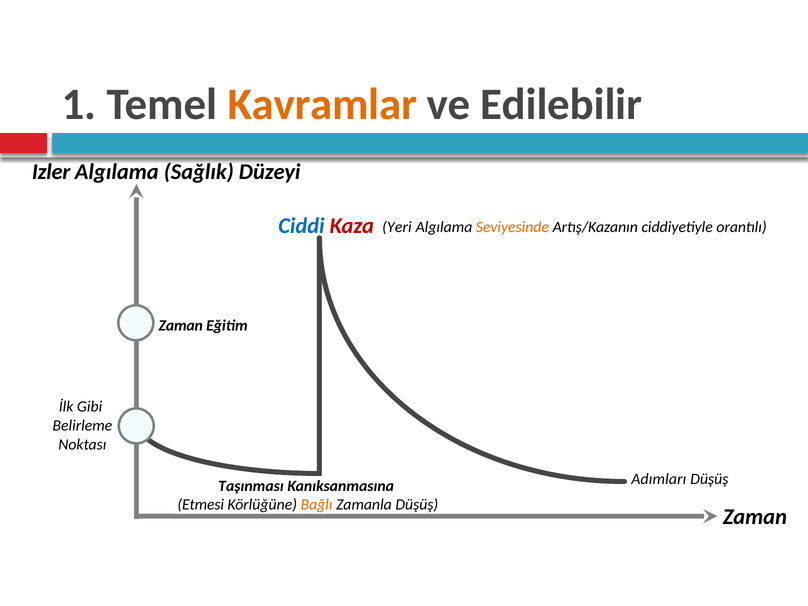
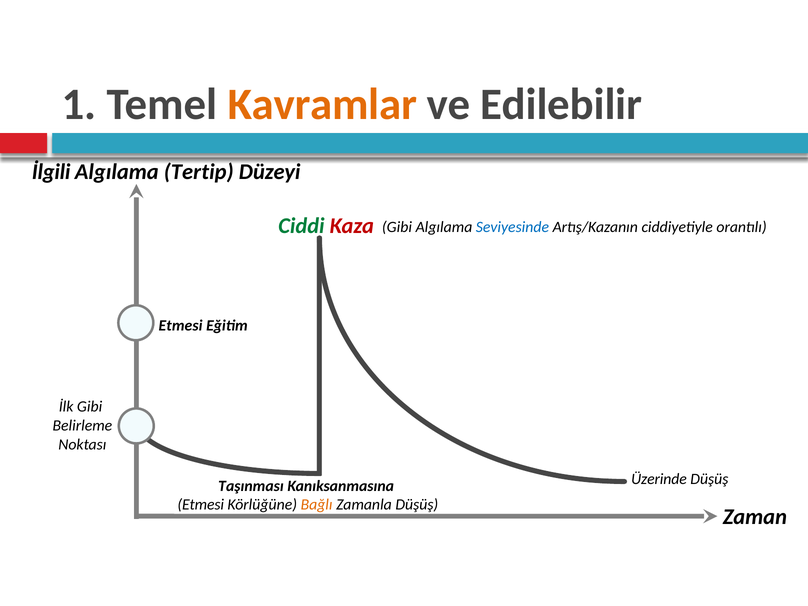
Izler: Izler -> İlgili
Sağlık: Sağlık -> Tertip
Ciddi colour: blue -> green
Yeri at (397, 227): Yeri -> Gibi
Seviyesinde colour: orange -> blue
Zaman at (181, 326): Zaman -> Etmesi
Adımları: Adımları -> Üzerinde
